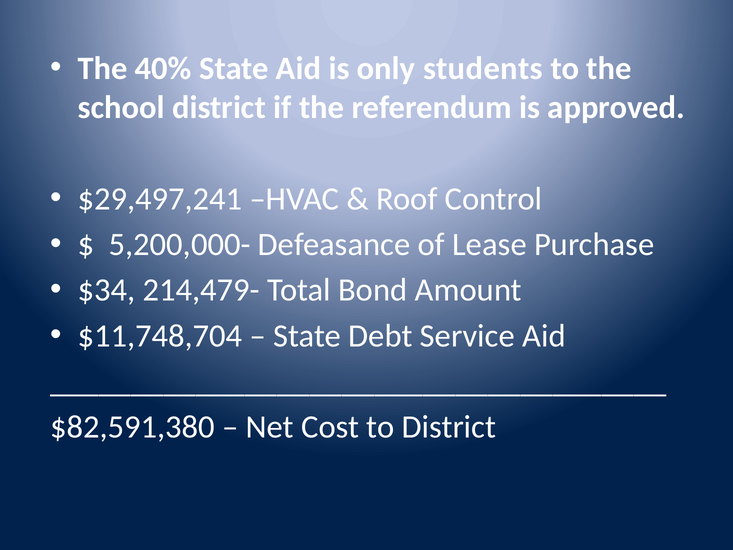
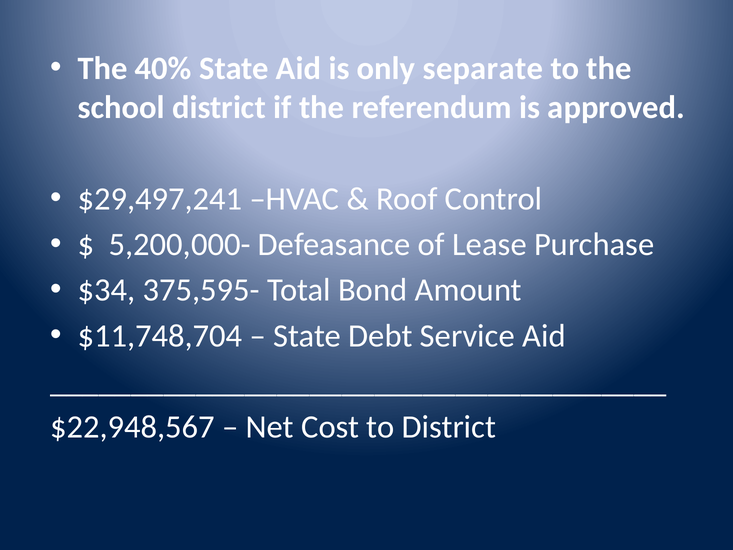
students: students -> separate
214,479-: 214,479- -> 375,595-
$82,591,380: $82,591,380 -> $22,948,567
